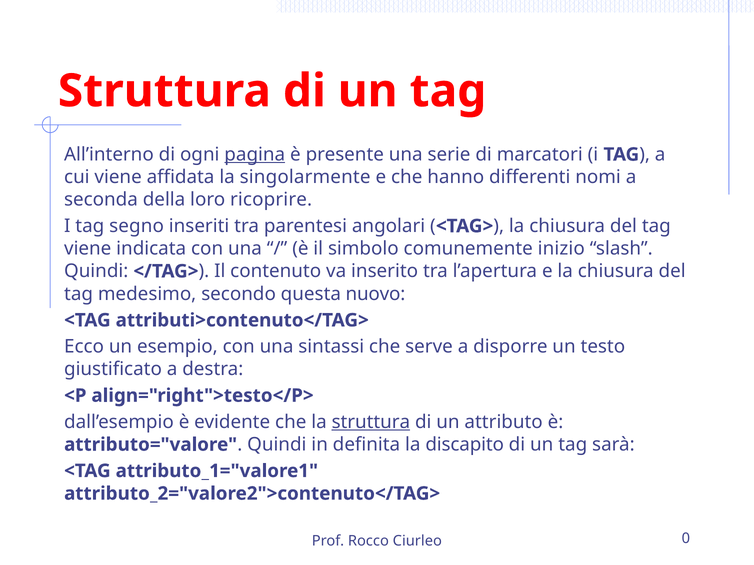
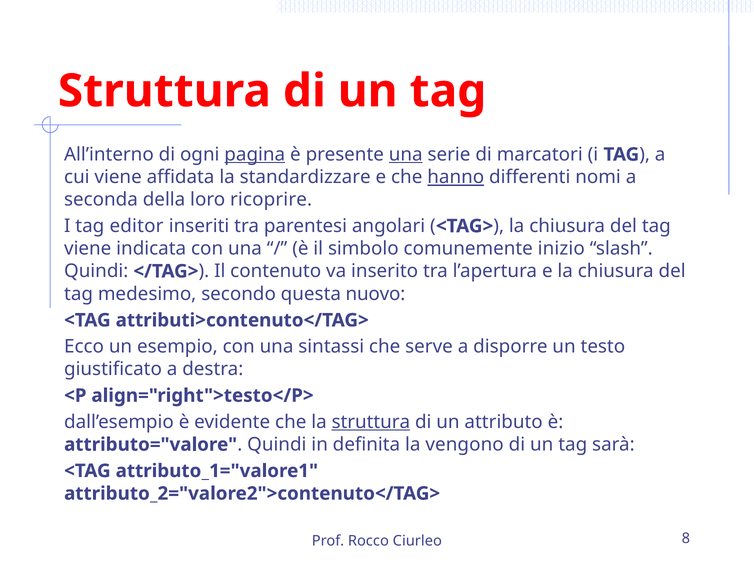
una at (406, 155) underline: none -> present
singolarmente: singolarmente -> standardizzare
hanno underline: none -> present
segno: segno -> editor
discapito: discapito -> vengono
0: 0 -> 8
